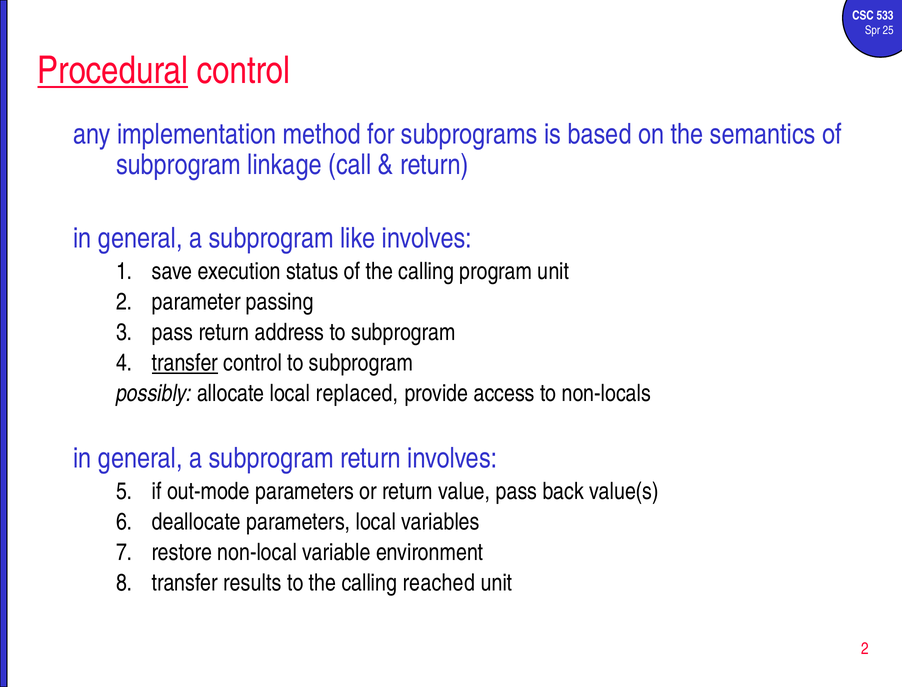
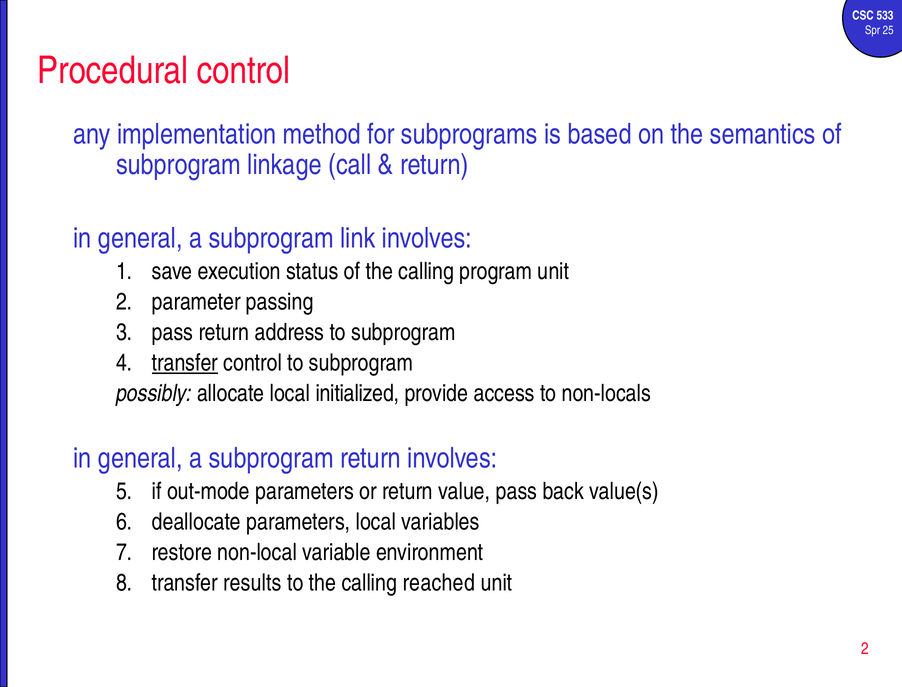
Procedural underline: present -> none
like: like -> link
replaced: replaced -> initialized
